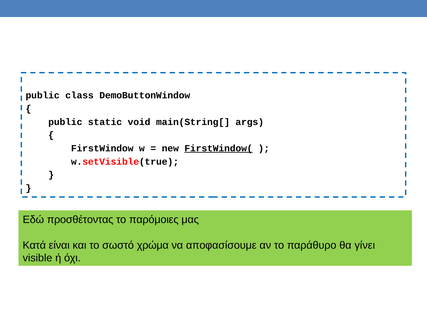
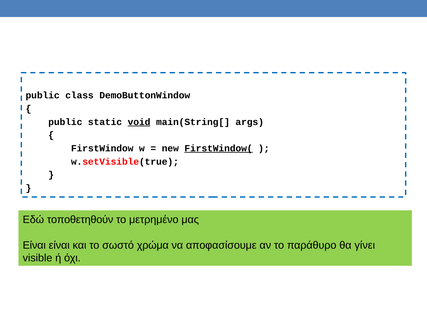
void underline: none -> present
προσθέτοντας: προσθέτοντας -> τοποθετηθούν
παρόμοιες: παρόμοιες -> μετρημένο
Κατά at (34, 245): Κατά -> Είναι
